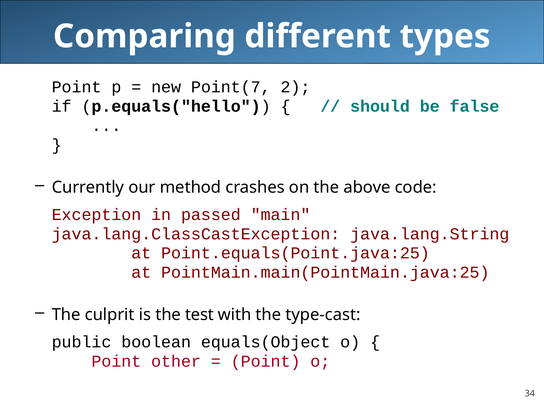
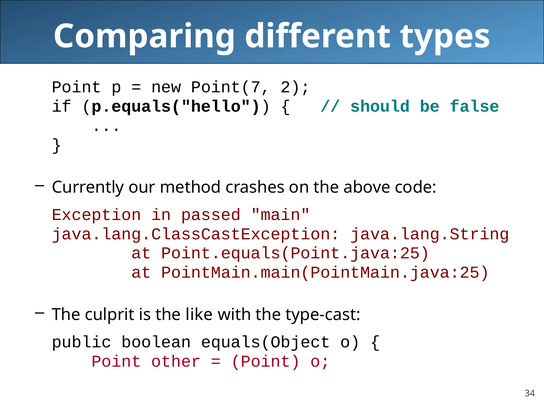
test: test -> like
